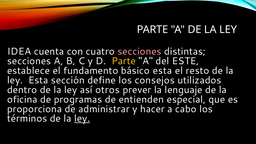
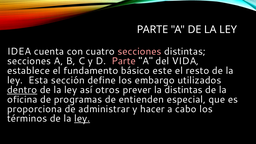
Parte at (124, 61) colour: yellow -> pink
ESTE: ESTE -> VIDA
básico esta: esta -> este
consejos: consejos -> embargo
dentro underline: none -> present
la lenguaje: lenguaje -> distintas
